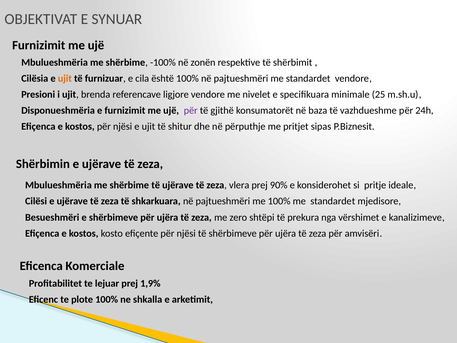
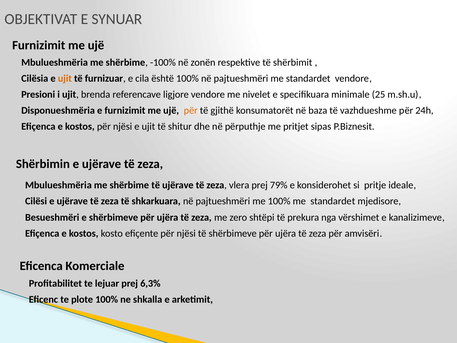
për at (191, 110) colour: purple -> orange
90%: 90% -> 79%
1,9%: 1,9% -> 6,3%
